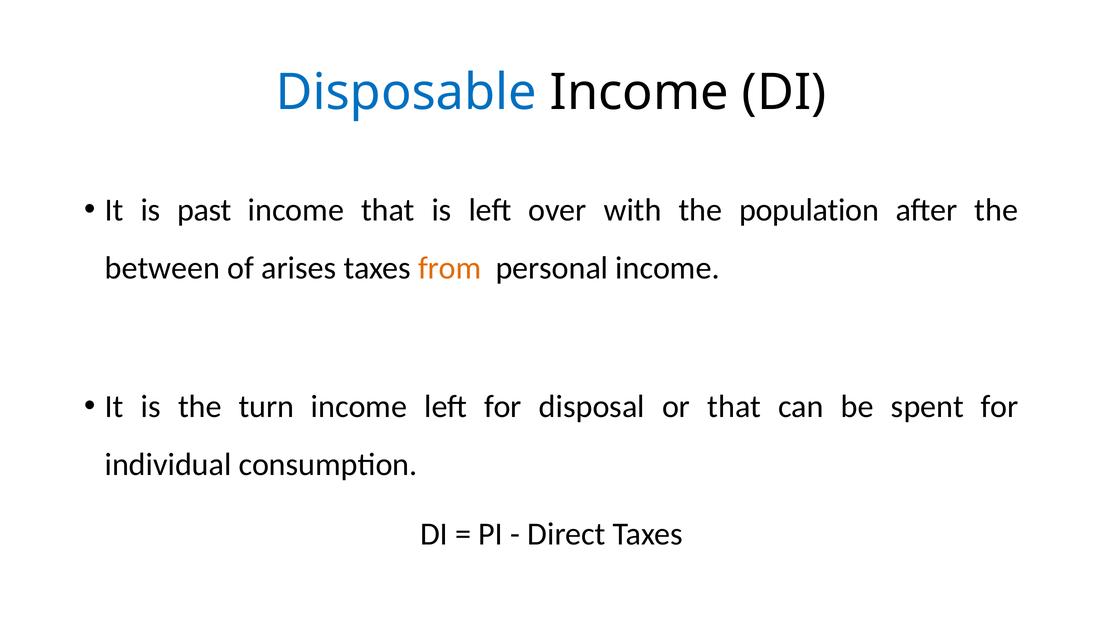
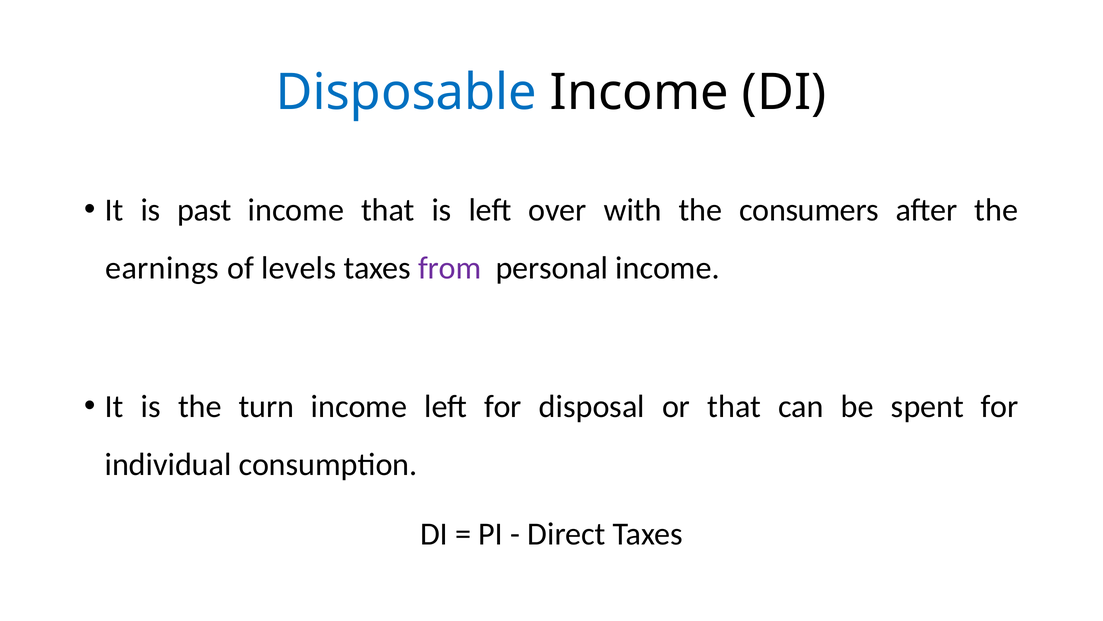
population: population -> consumers
between: between -> earnings
arises: arises -> levels
from colour: orange -> purple
